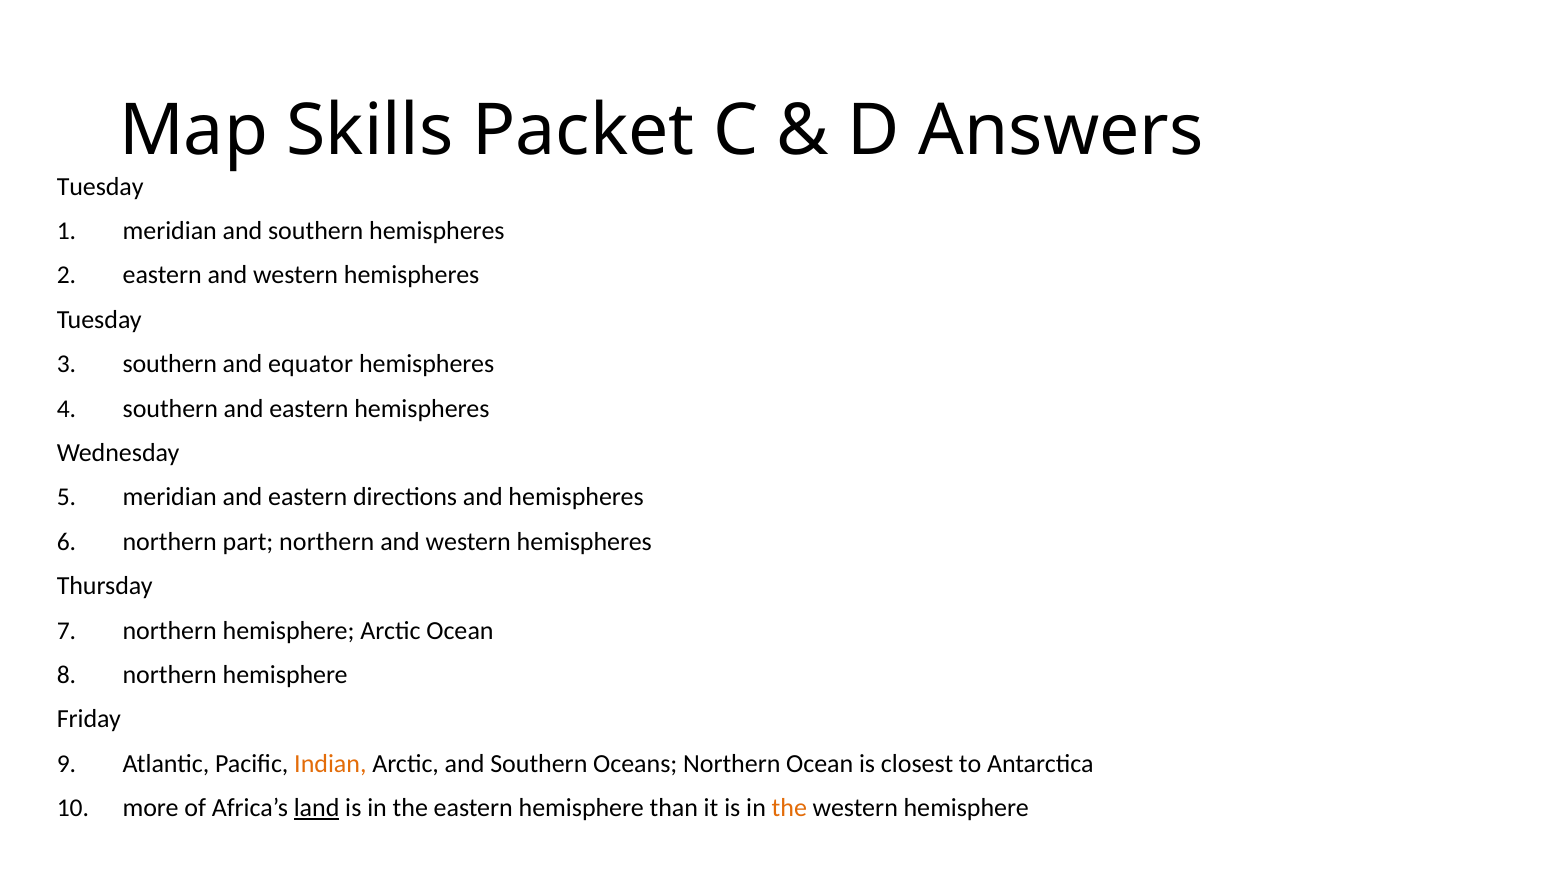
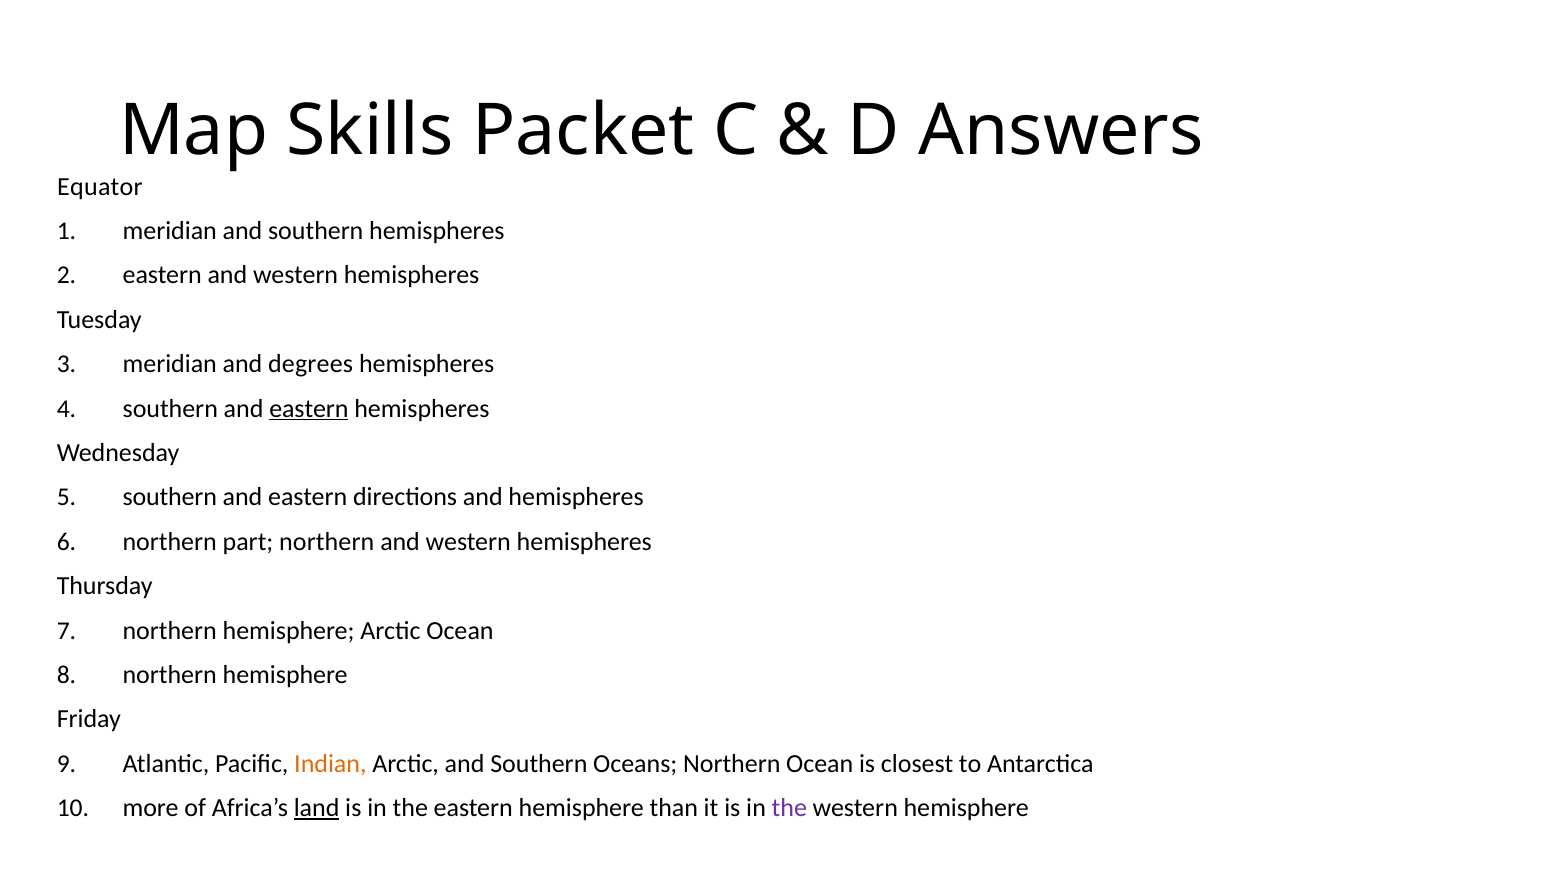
Tuesday at (100, 186): Tuesday -> Equator
southern at (170, 364): southern -> meridian
equator: equator -> degrees
eastern at (309, 408) underline: none -> present
meridian at (170, 497): meridian -> southern
the at (789, 808) colour: orange -> purple
